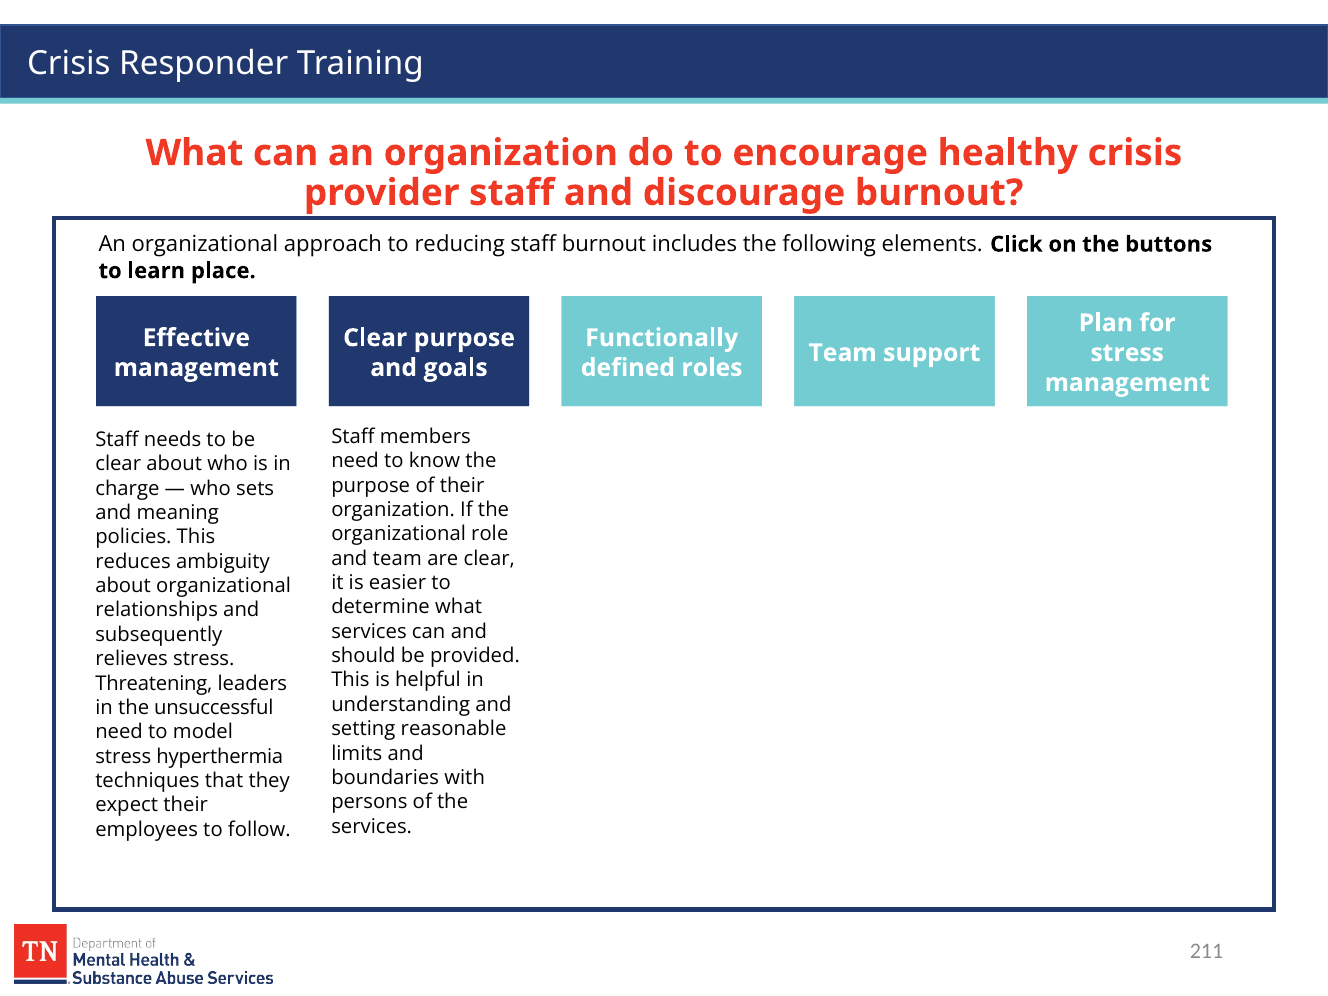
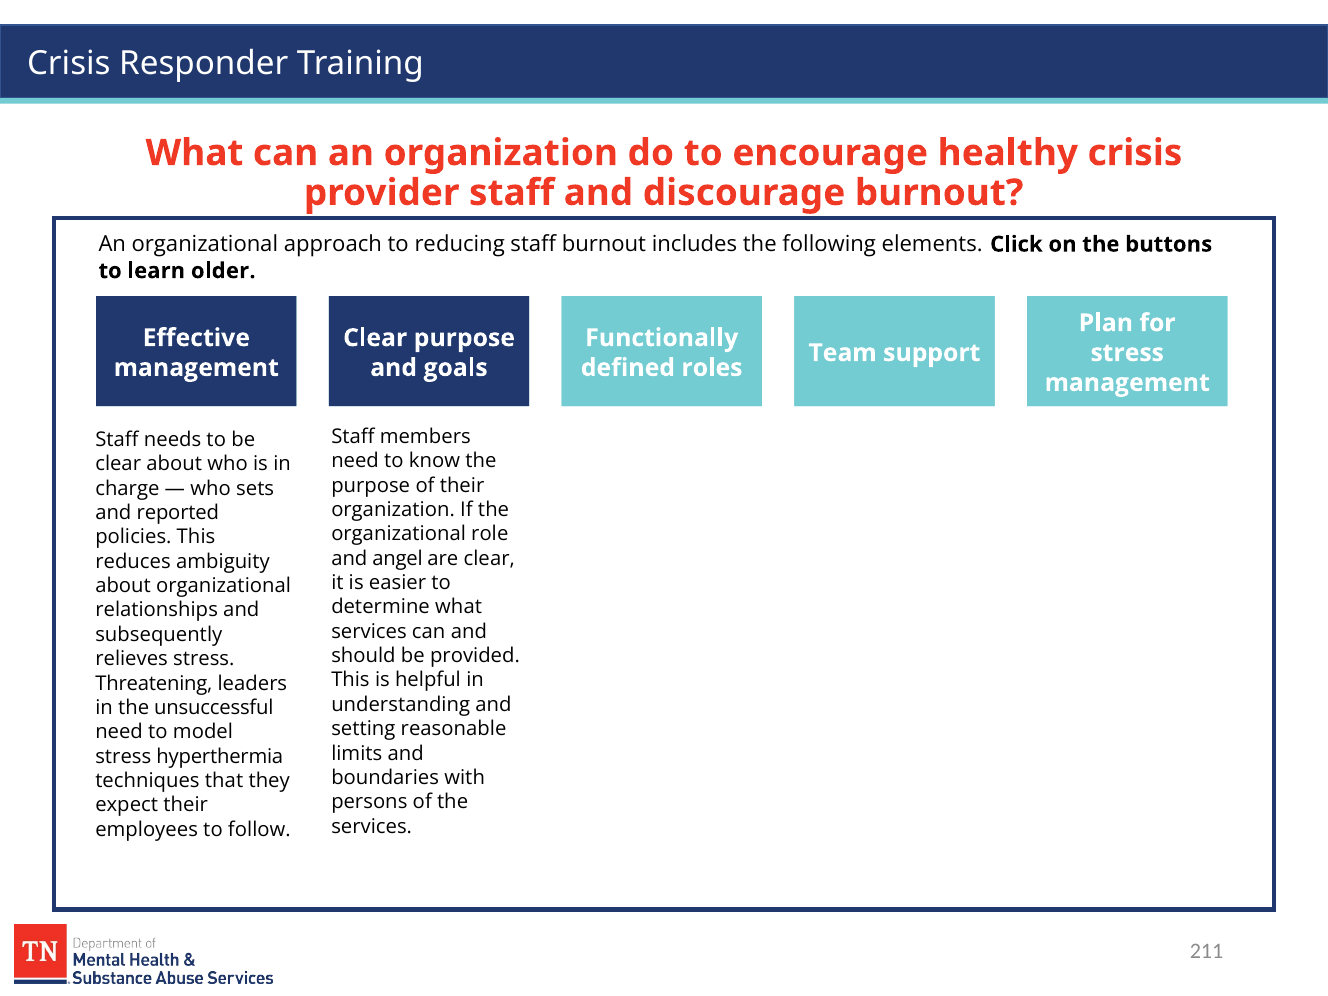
place: place -> older
meaning: meaning -> reported
and team: team -> angel
